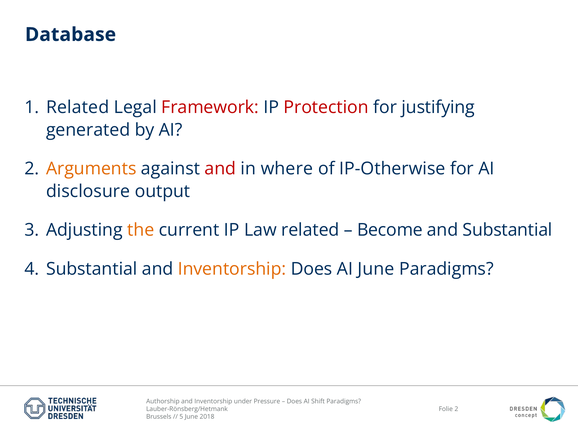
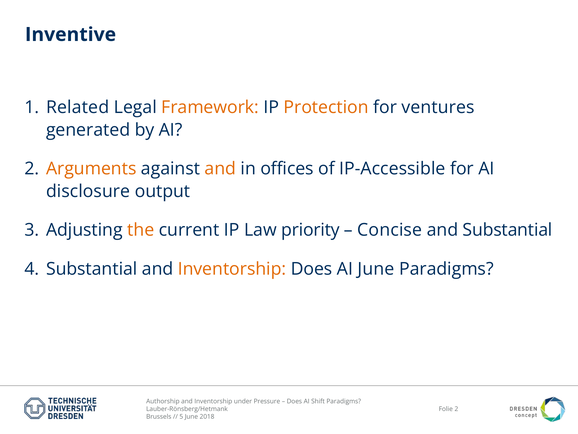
Database: Database -> Inventive
Framework colour: red -> orange
Protection colour: red -> orange
justifying: justifying -> ventures
and at (220, 169) colour: red -> orange
where: where -> offices
IP-Otherwise: IP-Otherwise -> IP-Accessible
Law related: related -> priority
Become: Become -> Concise
